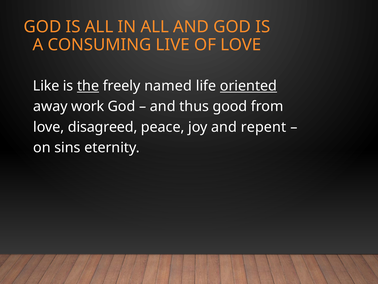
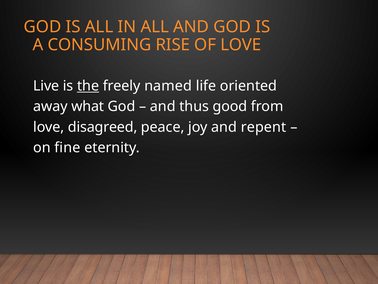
LIVE: LIVE -> RISE
Like: Like -> Live
oriented underline: present -> none
work: work -> what
sins: sins -> fine
